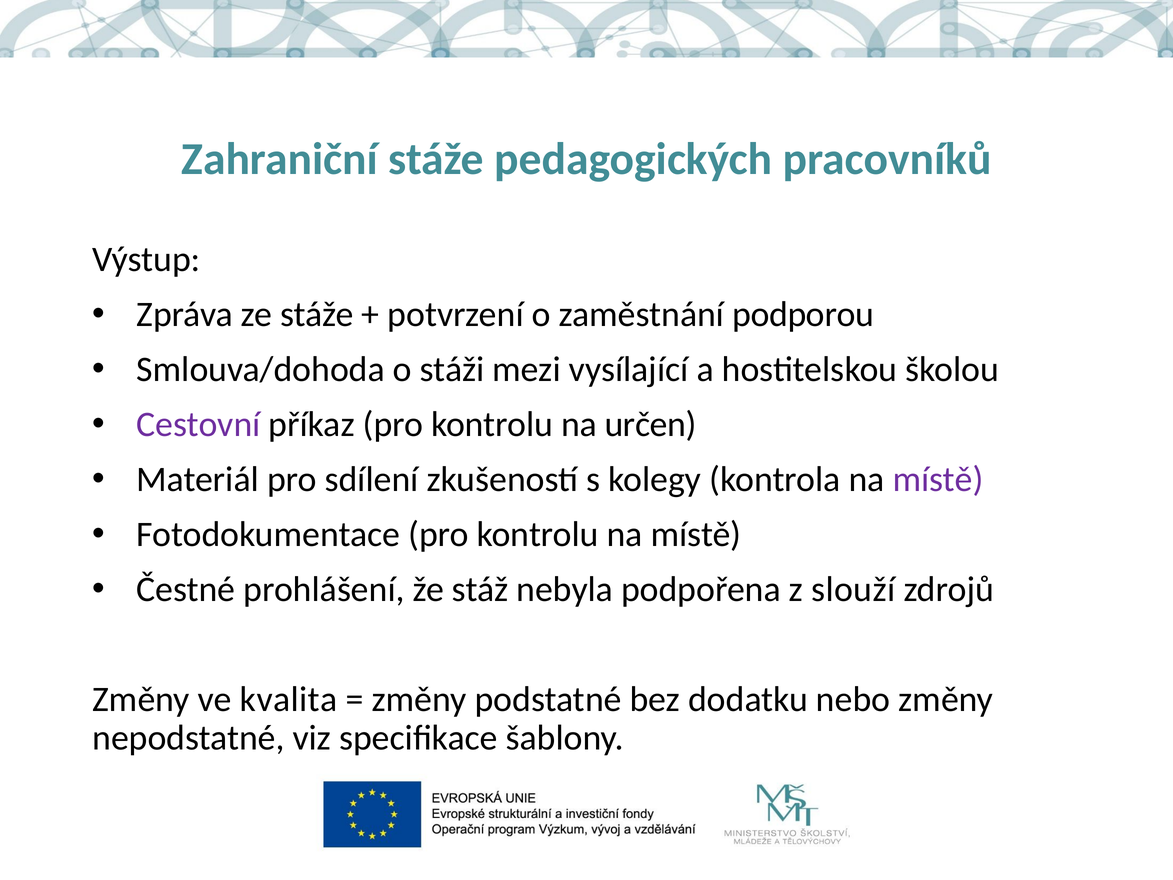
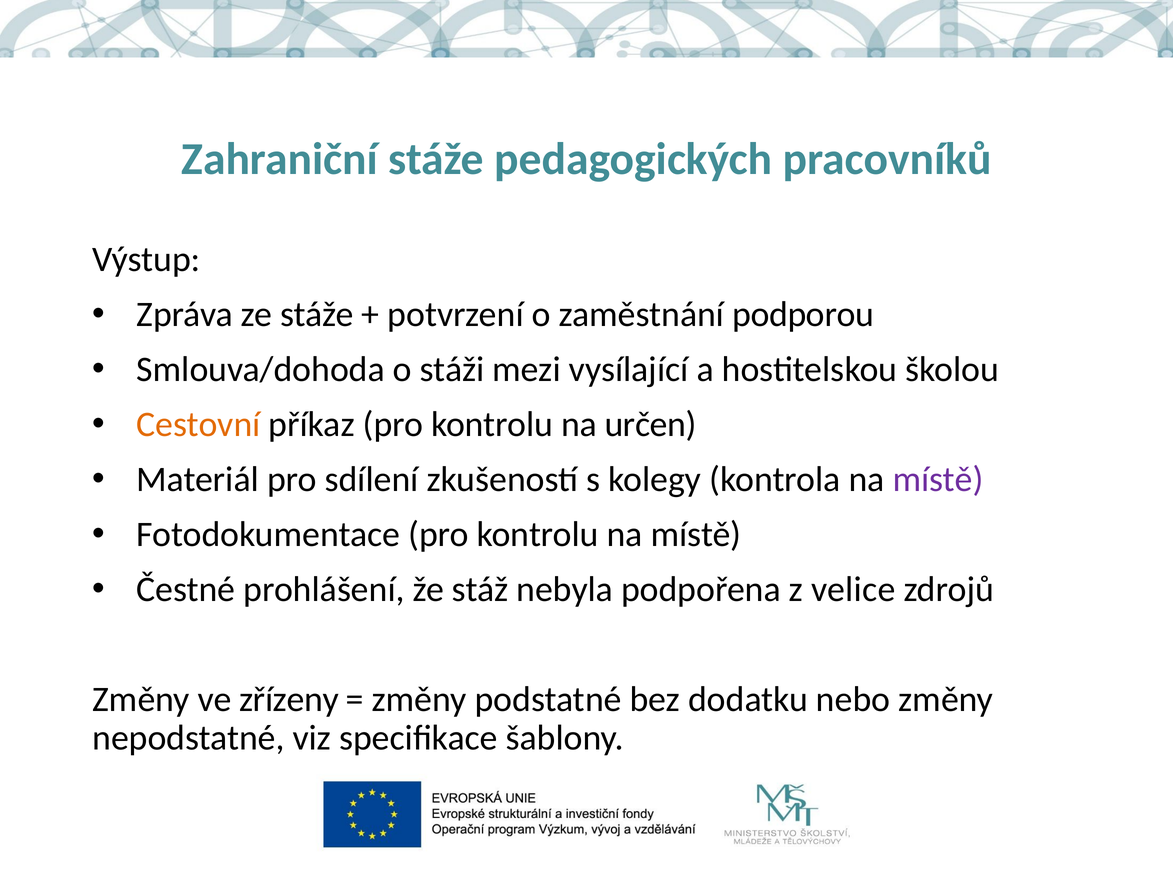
Cestovní colour: purple -> orange
slouží: slouží -> velice
kvalita: kvalita -> zřízeny
